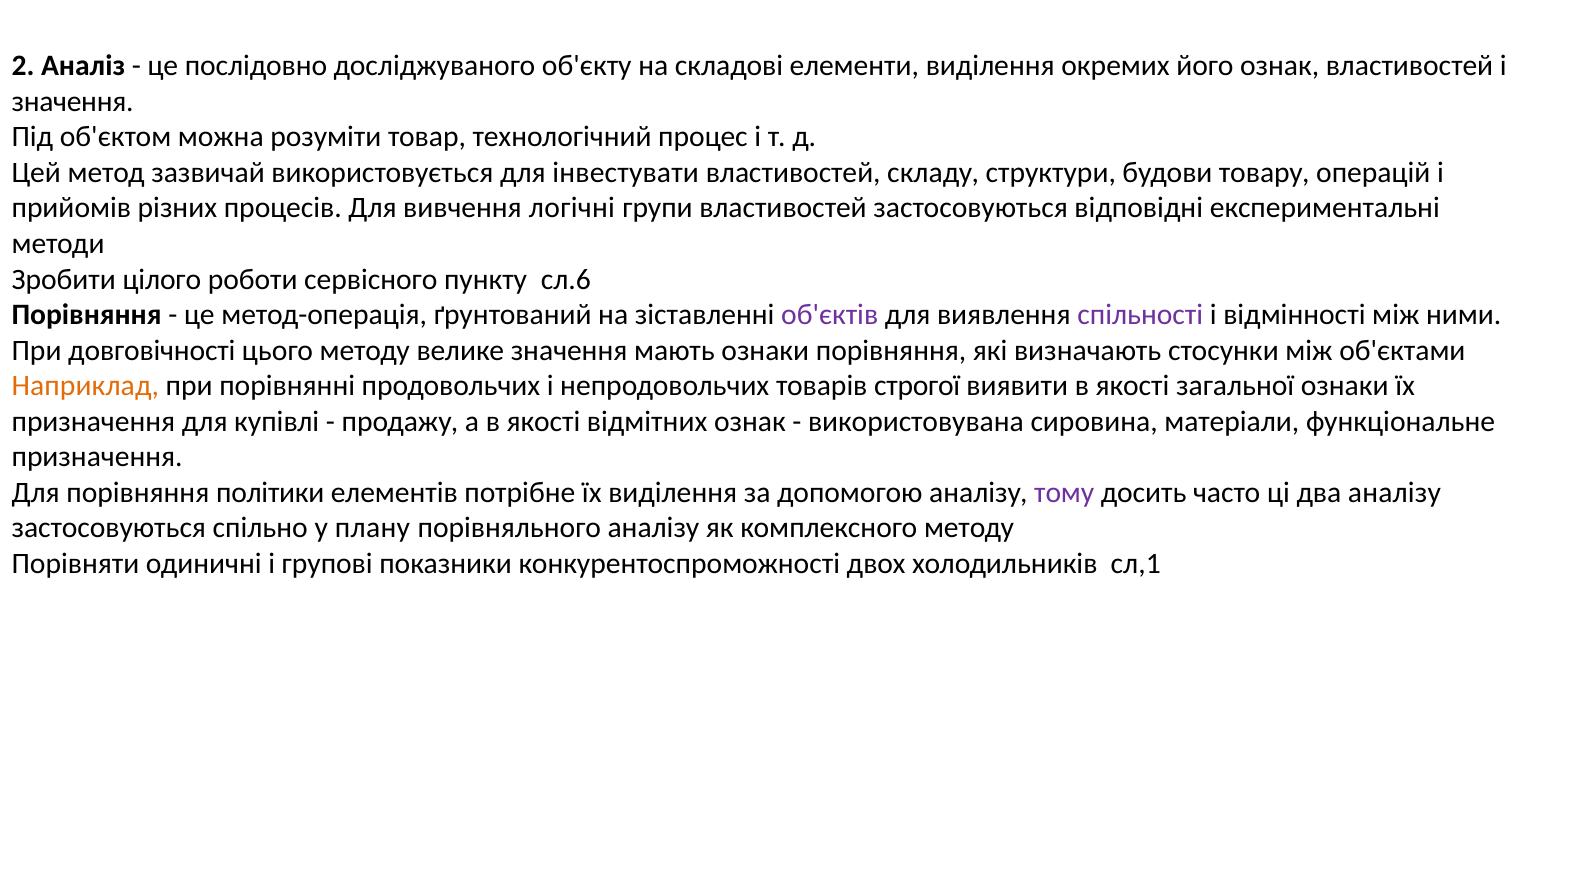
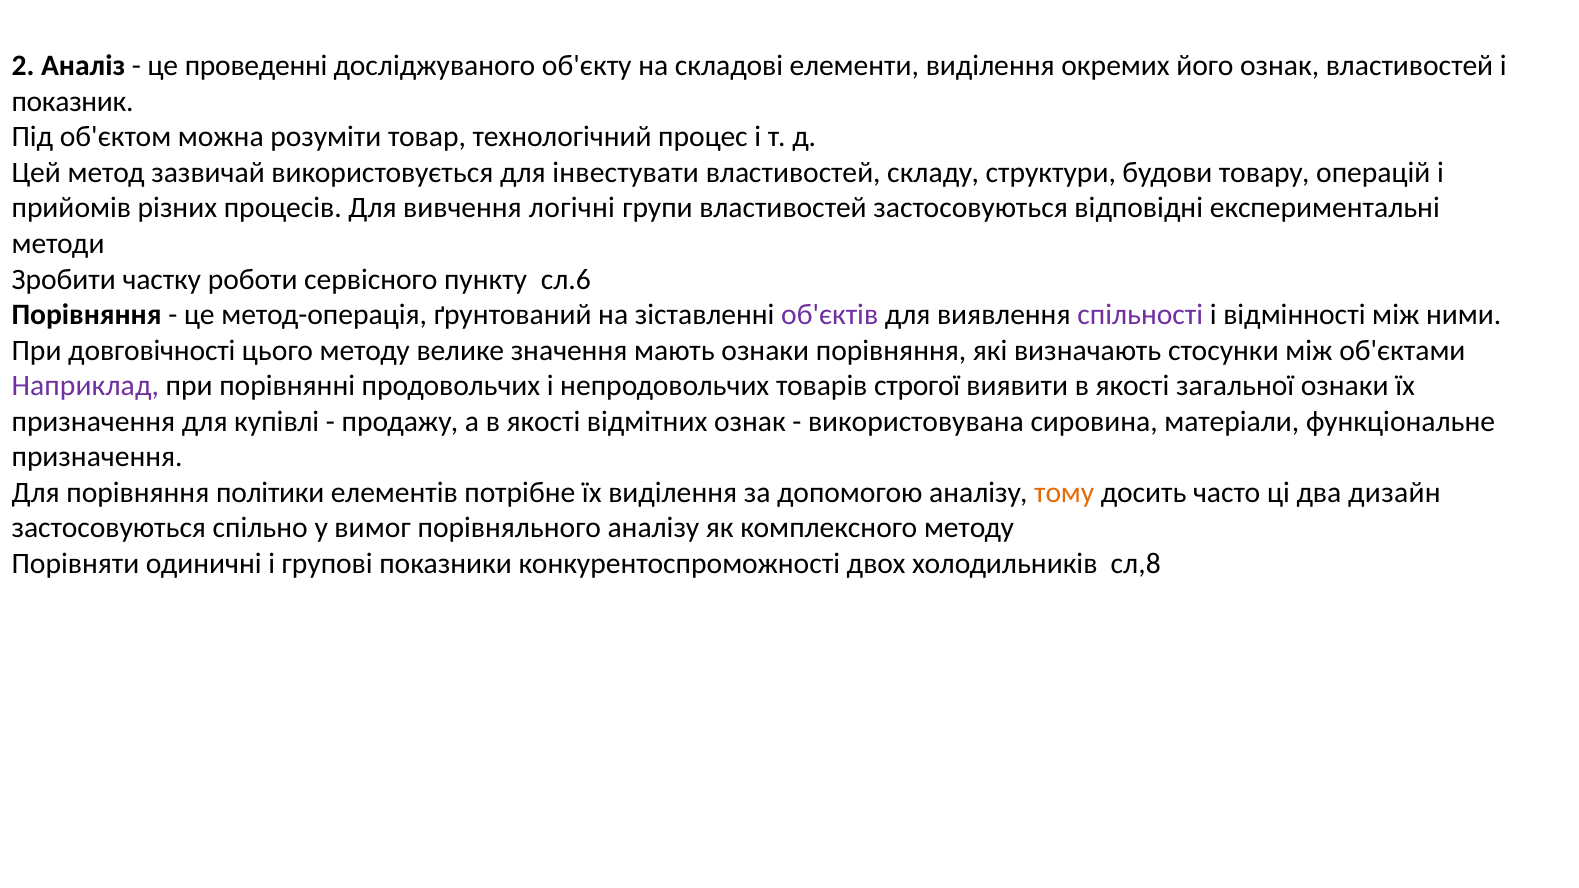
послідовно: послідовно -> проведенні
значення at (73, 102): значення -> показник
цілого: цілого -> частку
Наприклад colour: orange -> purple
тому colour: purple -> orange
два аналізу: аналізу -> дизайн
плану: плану -> вимог
сл,1: сл,1 -> сл,8
